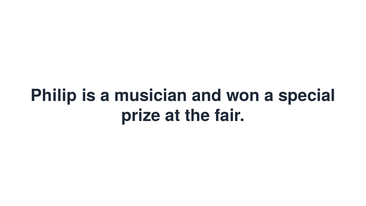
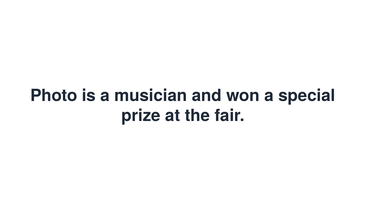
Philip: Philip -> Photo
